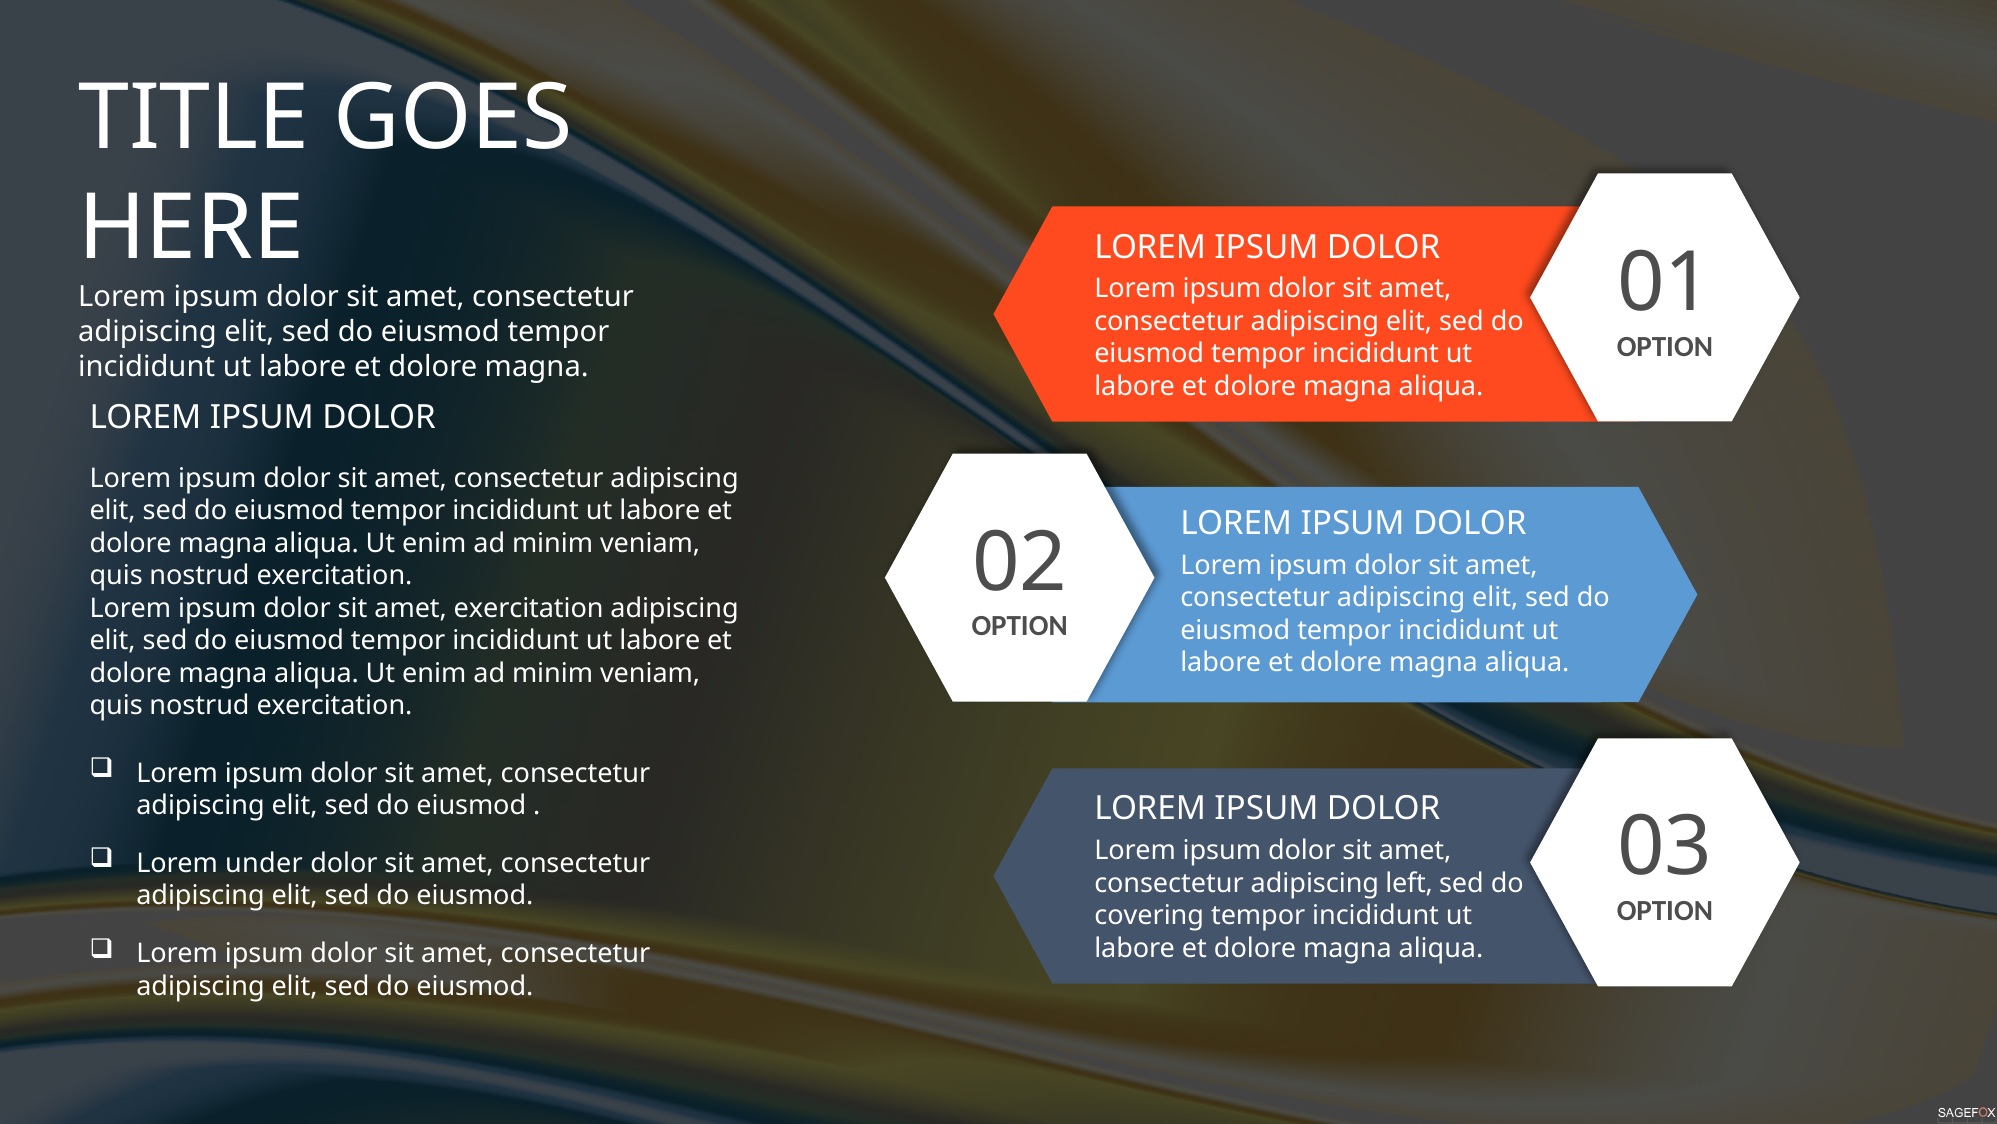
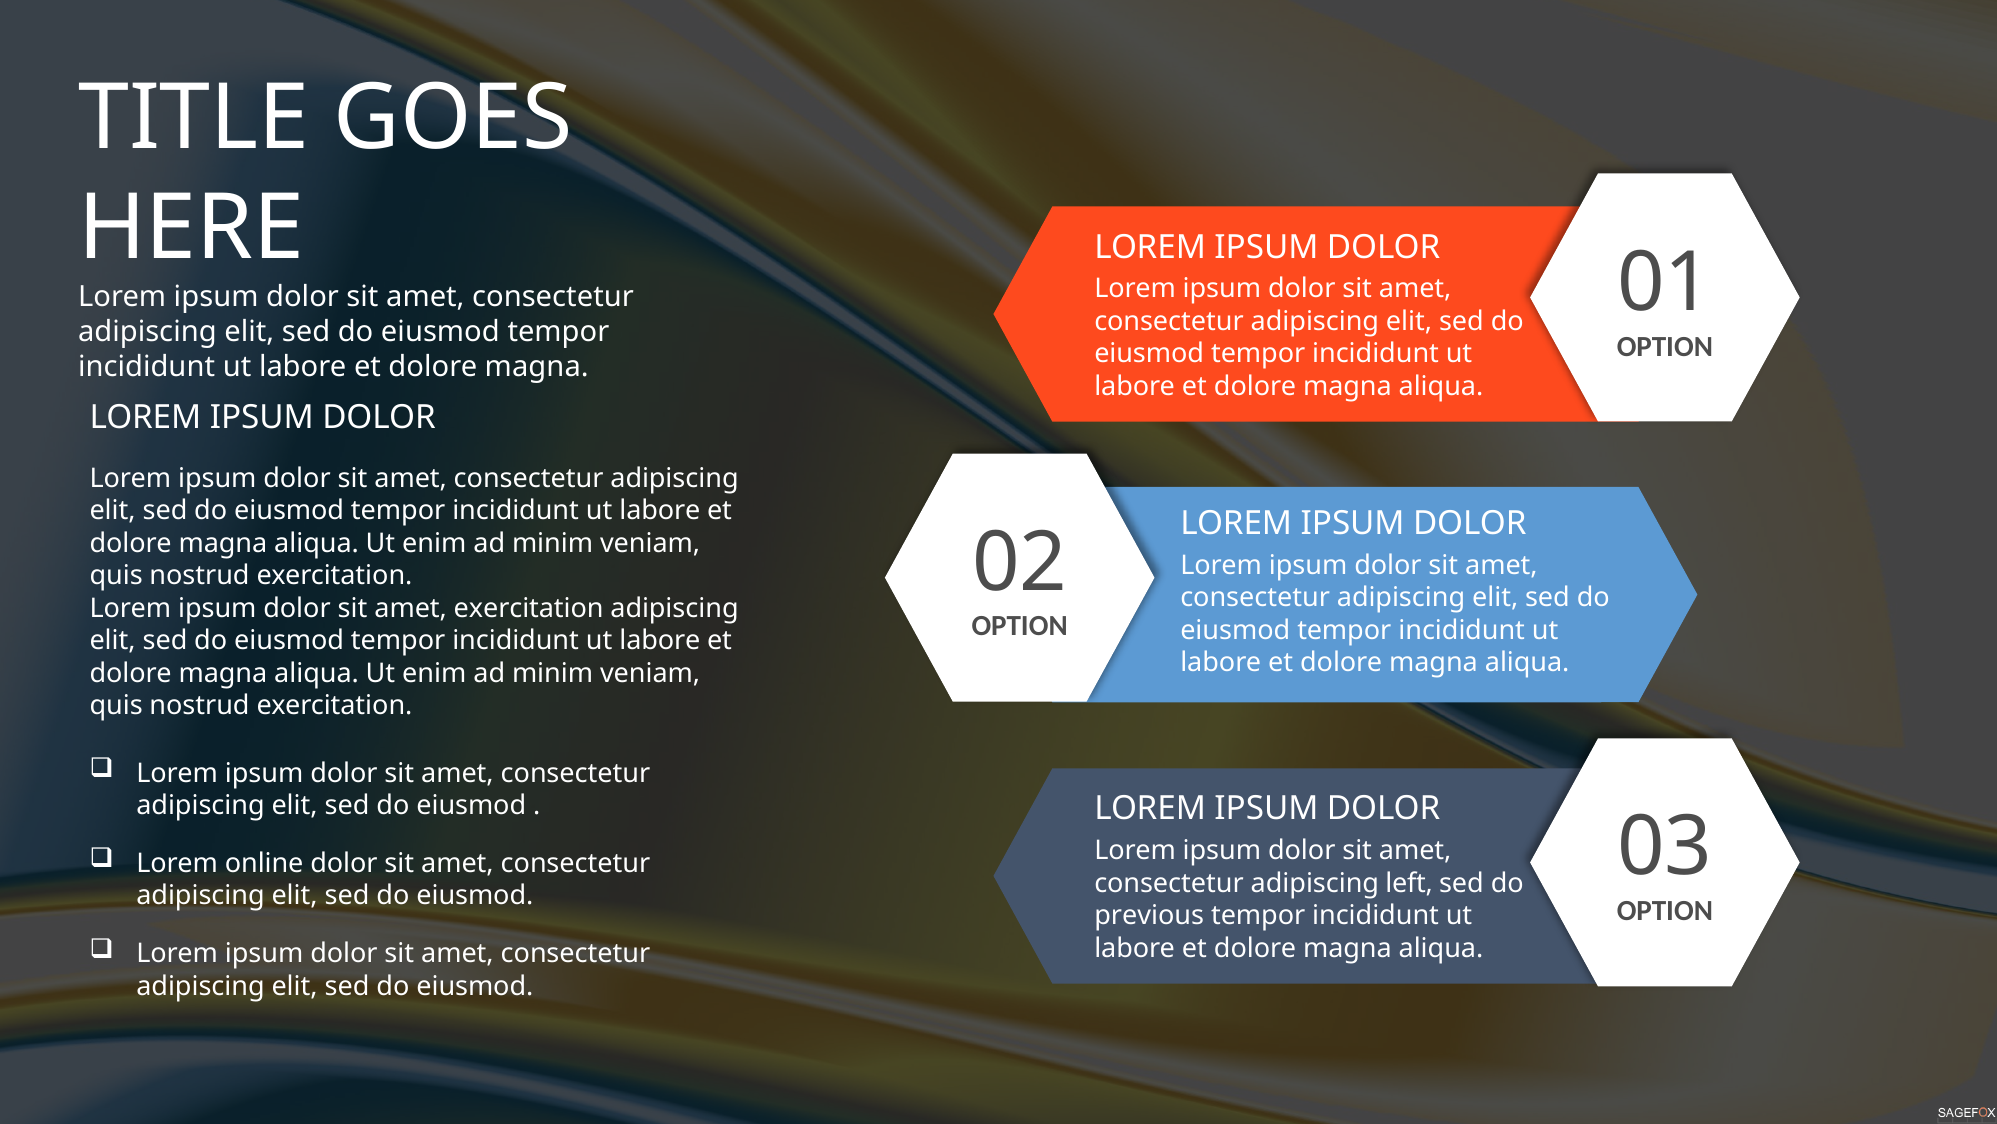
under: under -> online
covering: covering -> previous
